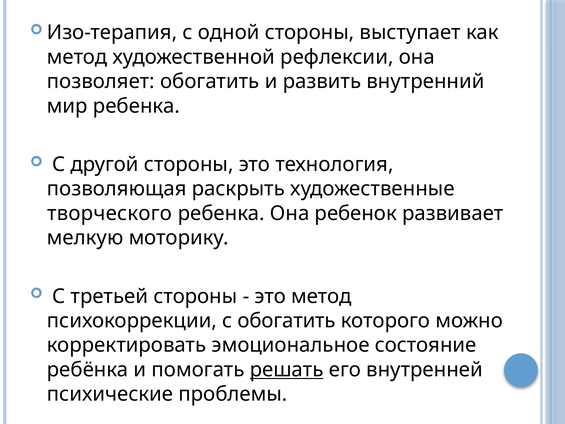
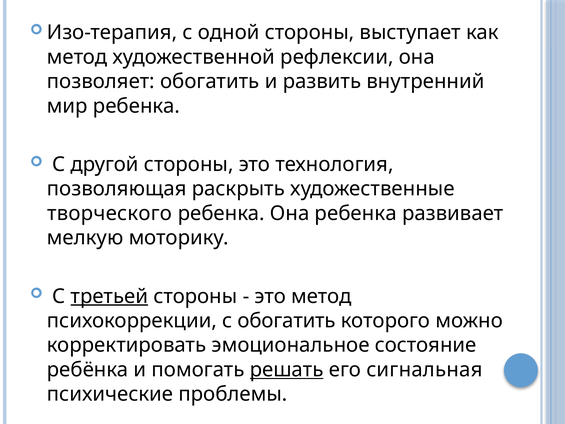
Она ребенок: ребенок -> ребенка
третьей underline: none -> present
внутренней: внутренней -> сигнальная
